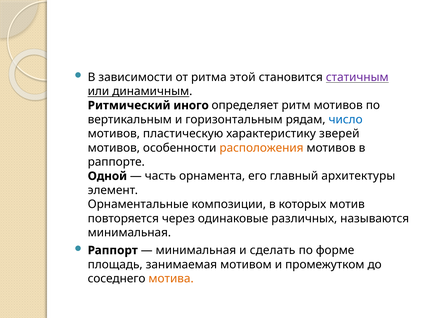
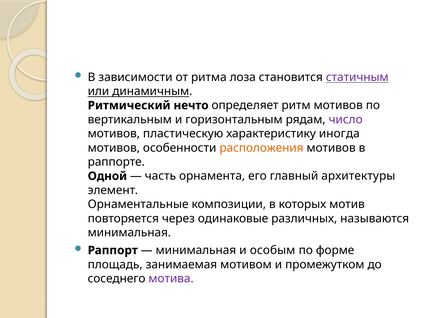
этой: этой -> лоза
иного: иного -> нечто
число colour: blue -> purple
зверей: зверей -> иногда
сделать: сделать -> особым
мотива colour: orange -> purple
